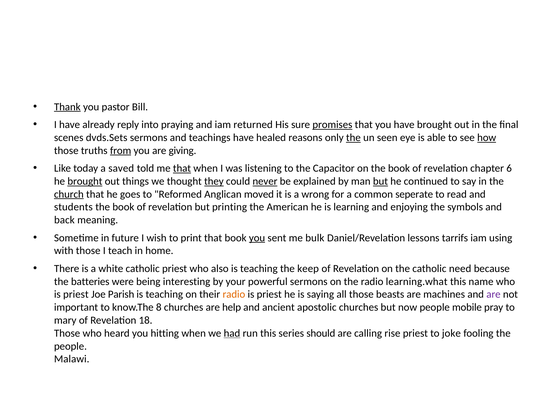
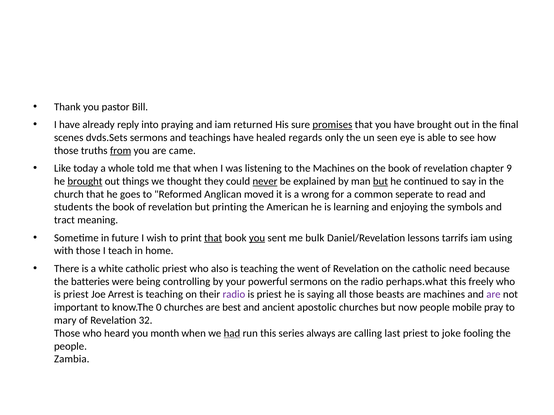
Thank underline: present -> none
reasons: reasons -> regards
the at (353, 138) underline: present -> none
how underline: present -> none
giving: giving -> came
saved: saved -> whole
that at (182, 169) underline: present -> none
the Capacitor: Capacitor -> Machines
6: 6 -> 9
they underline: present -> none
church underline: present -> none
back: back -> tract
that at (213, 238) underline: none -> present
keep: keep -> went
interesting: interesting -> controlling
learning.what: learning.what -> perhaps.what
name: name -> freely
Parish: Parish -> Arrest
radio at (234, 295) colour: orange -> purple
8: 8 -> 0
help: help -> best
18: 18 -> 32
hitting: hitting -> month
should: should -> always
rise: rise -> last
Malawi: Malawi -> Zambia
